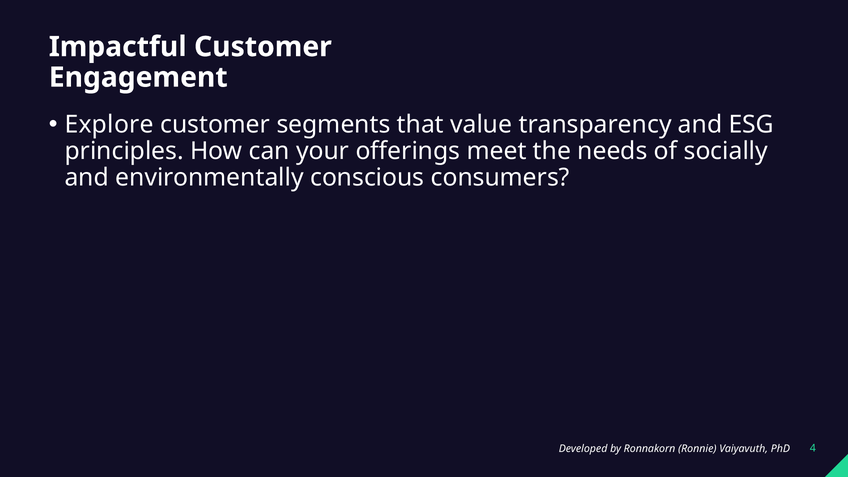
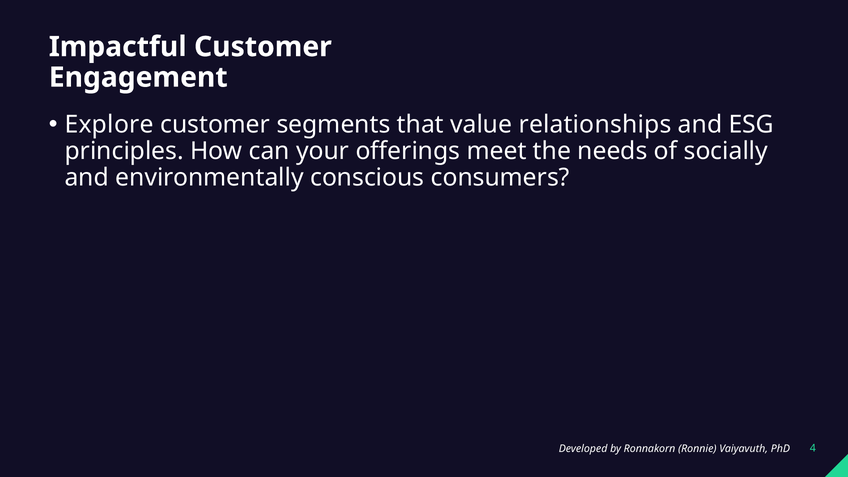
transparency: transparency -> relationships
